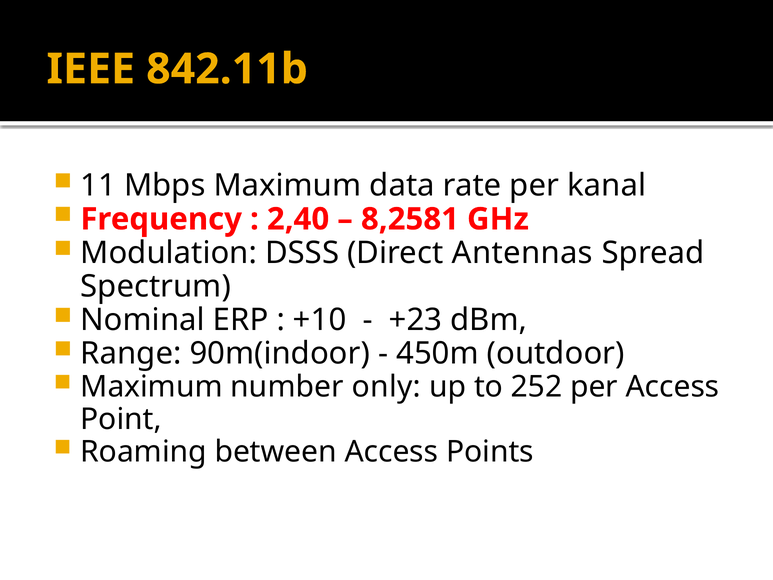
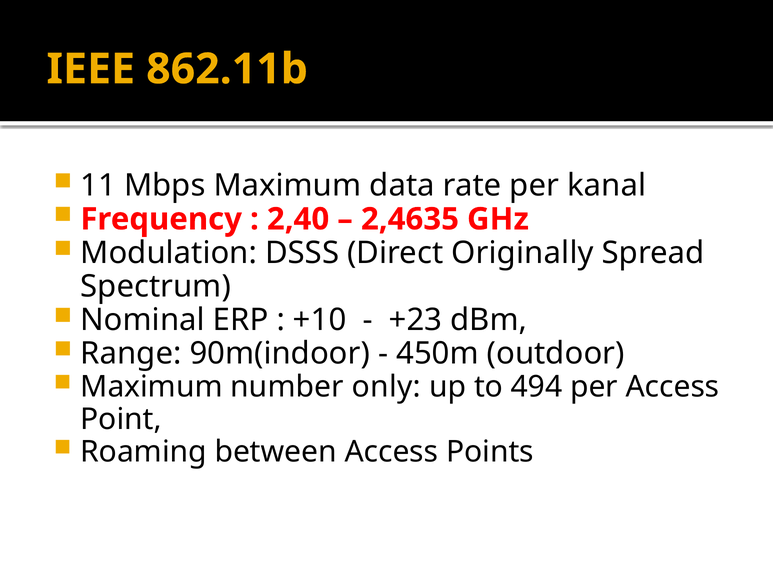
842.11b: 842.11b -> 862.11b
8,2581: 8,2581 -> 2,4635
Antennas: Antennas -> Originally
252: 252 -> 494
